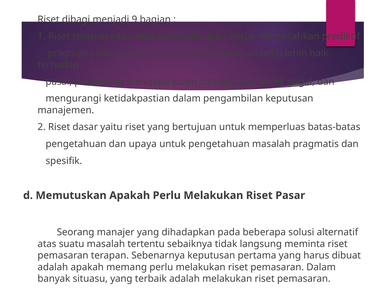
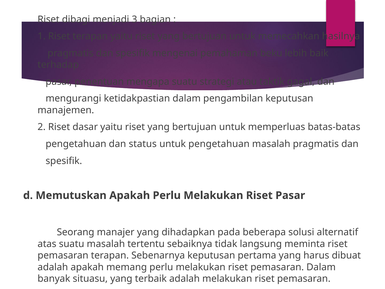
9: 9 -> 3
prediktif: prediktif -> hasilnya
upaya: upaya -> status
